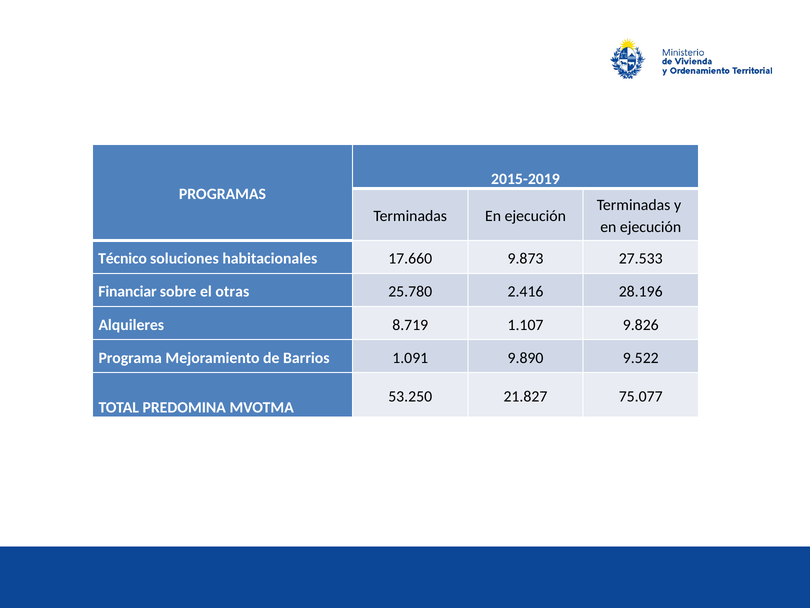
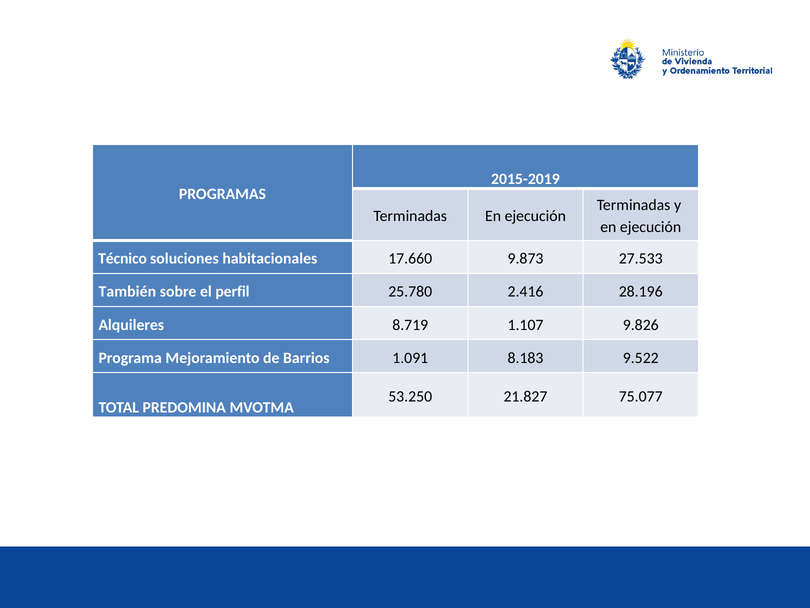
Financiar: Financiar -> También
otras: otras -> perfil
9.890: 9.890 -> 8.183
